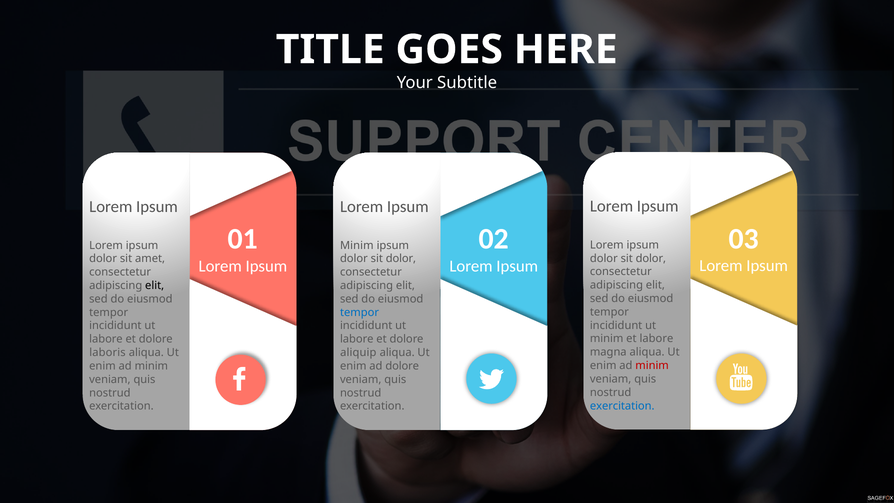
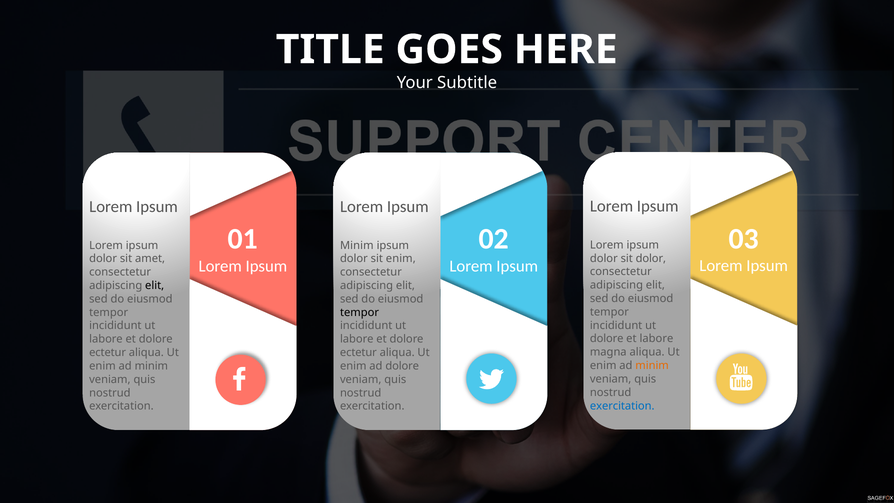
dolor at (401, 259): dolor -> enim
tempor at (360, 312) colour: blue -> black
minim at (607, 339): minim -> dolore
laboris at (107, 353): laboris -> ectetur
aliquip at (358, 353): aliquip -> ectetur
minim at (652, 366) colour: red -> orange
